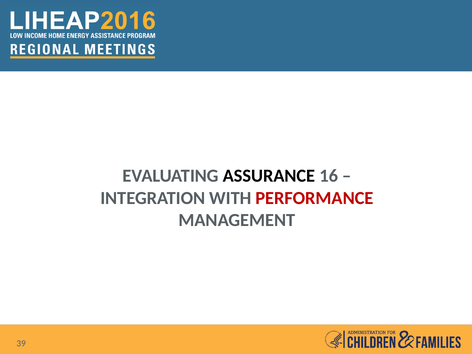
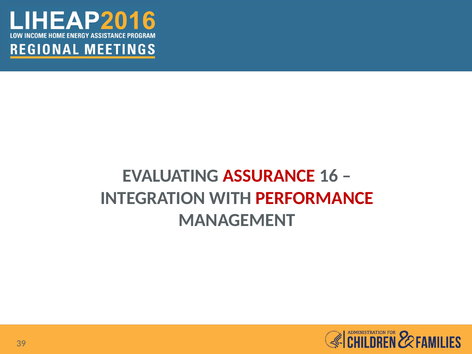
ASSURANCE colour: black -> red
